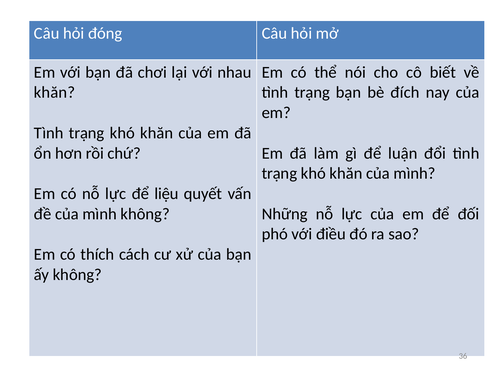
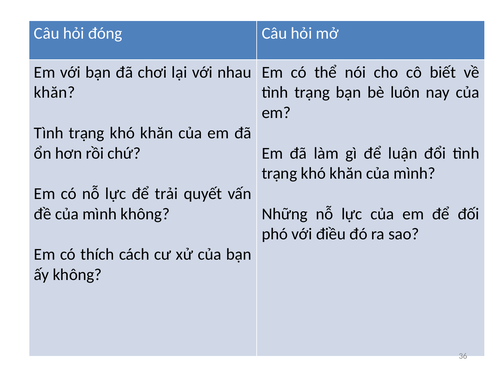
đích: đích -> luôn
liệu: liệu -> trải
